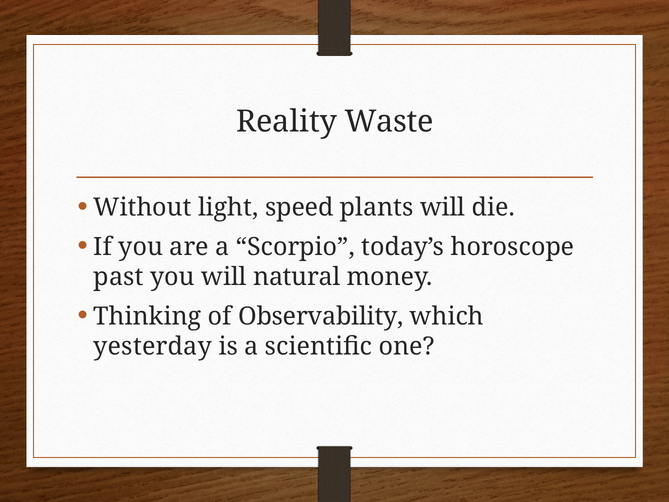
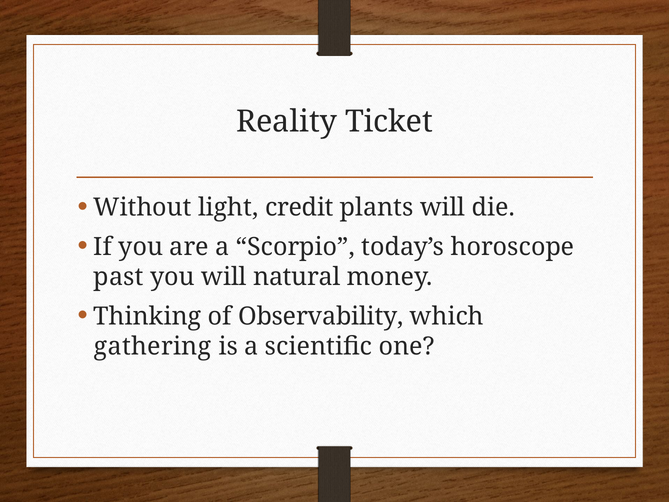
Waste: Waste -> Ticket
speed: speed -> credit
yesterday: yesterday -> gathering
